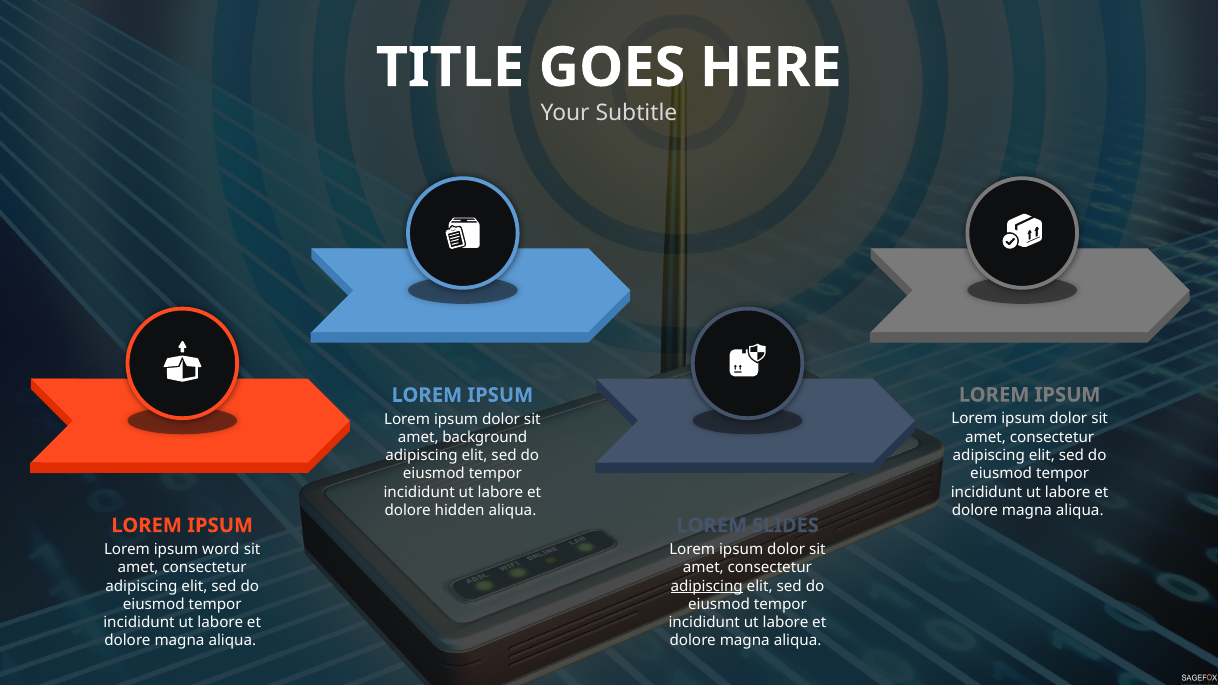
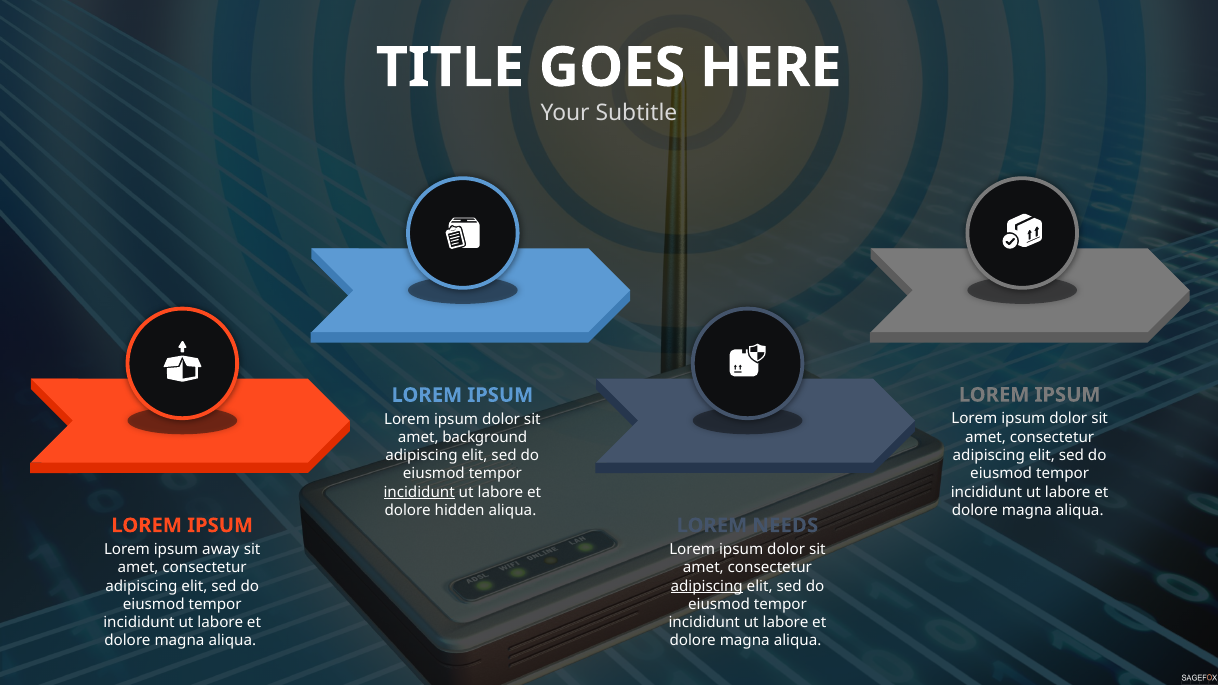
incididunt at (419, 492) underline: none -> present
SLIDES: SLIDES -> NEEDS
word: word -> away
